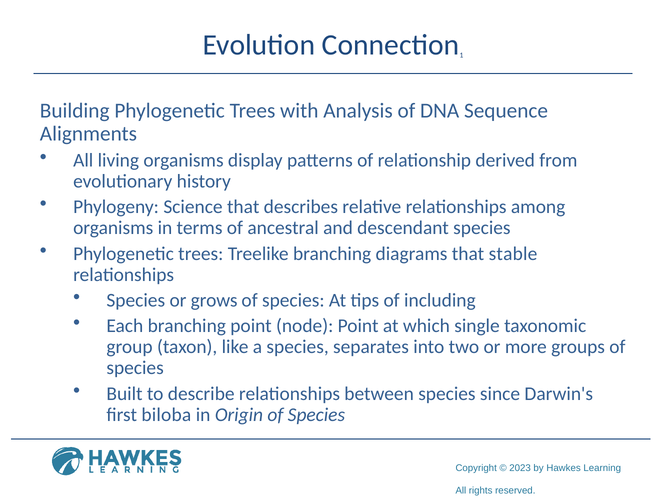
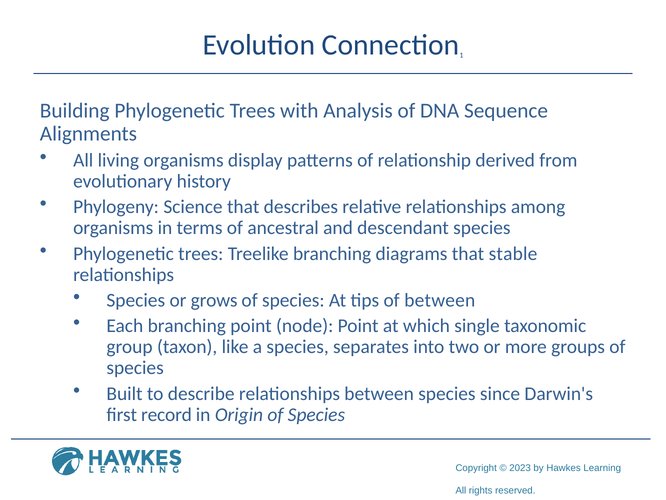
of including: including -> between
biloba: biloba -> record
